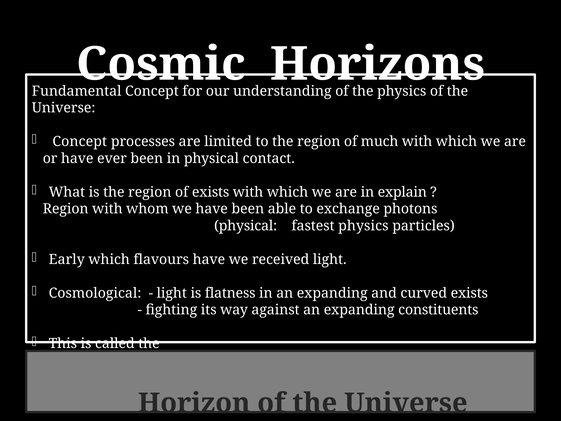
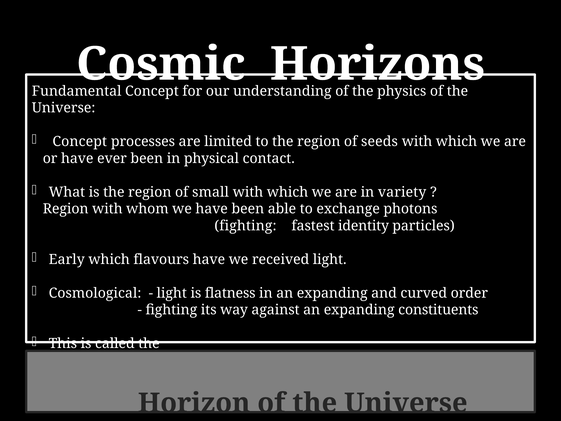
much: much -> seeds
of exists: exists -> small
explain: explain -> variety
physical at (246, 226): physical -> fighting
fastest physics: physics -> identity
curved exists: exists -> order
